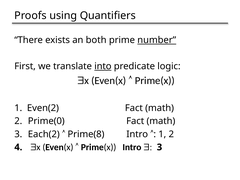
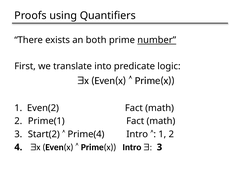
into underline: present -> none
Prime(0: Prime(0 -> Prime(1
Each(2: Each(2 -> Start(2
Prime(8: Prime(8 -> Prime(4
